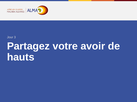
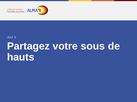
avoir: avoir -> sous
